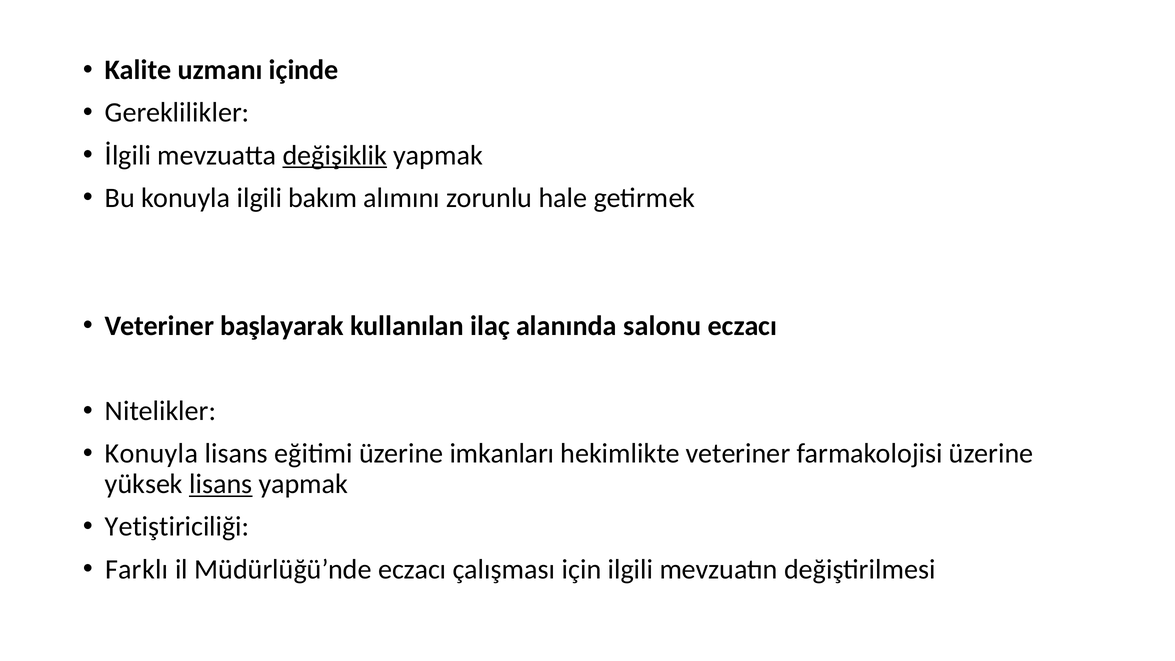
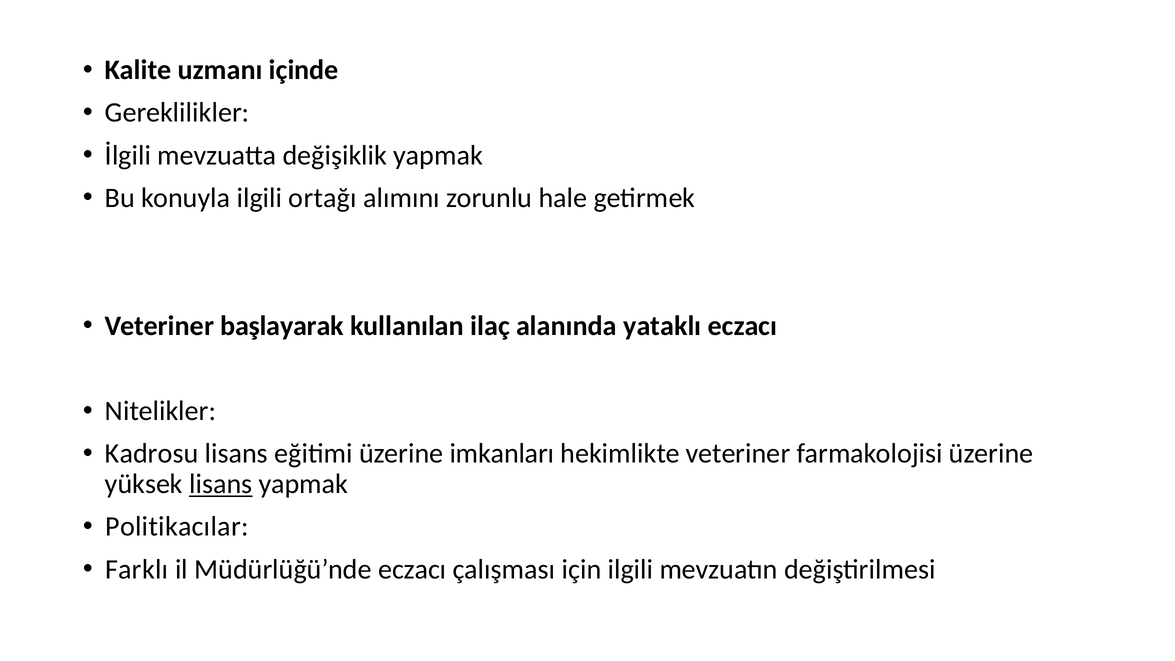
değişiklik underline: present -> none
bakım: bakım -> ortağı
salonu: salonu -> yataklı
Konuyla at (152, 454): Konuyla -> Kadrosu
Yetiştiriciliği: Yetiştiriciliği -> Politikacılar
